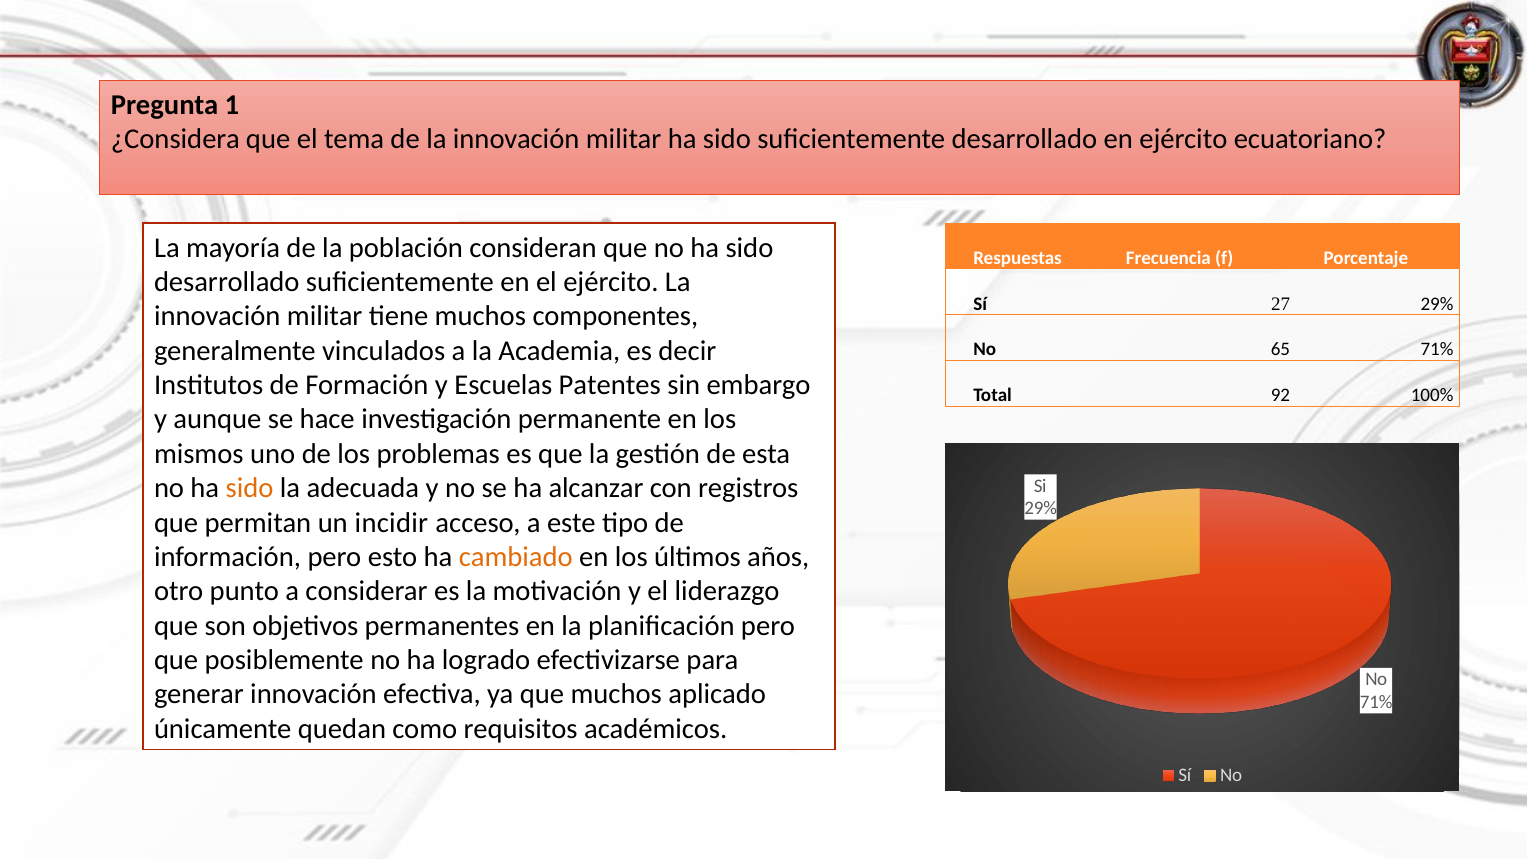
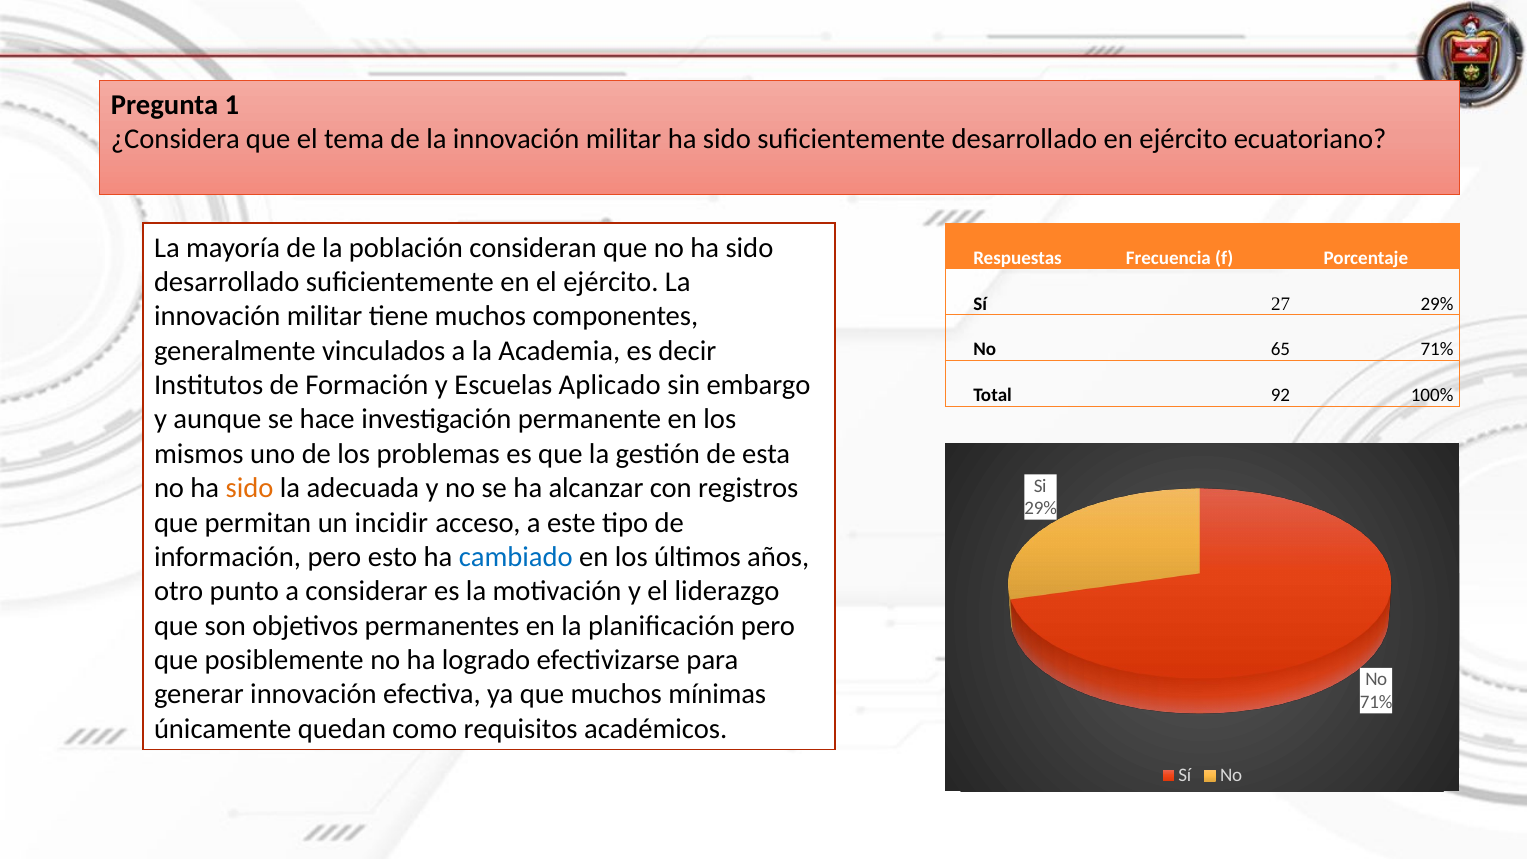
Patentes: Patentes -> Aplicado
cambiado colour: orange -> blue
aplicado: aplicado -> mínimas
